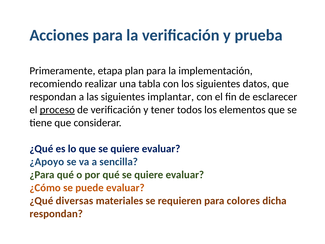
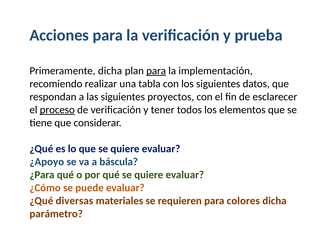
Primeramente etapa: etapa -> dicha
para at (156, 71) underline: none -> present
implantar: implantar -> proyectos
sencilla: sencilla -> báscula
respondan at (56, 214): respondan -> parámetro
